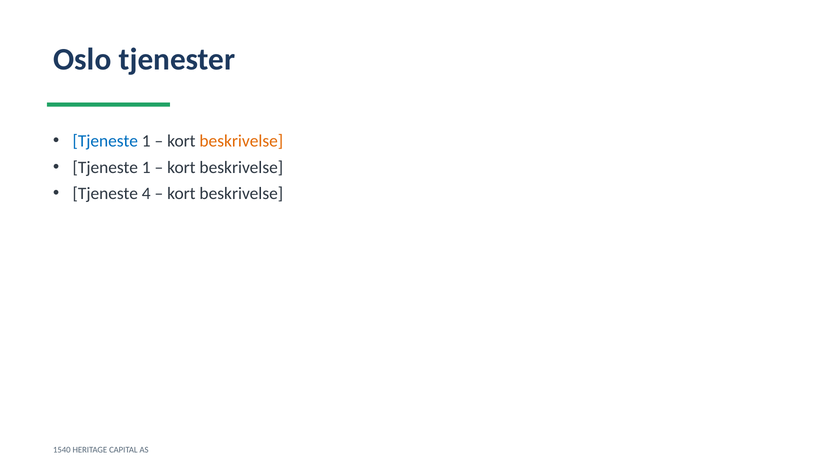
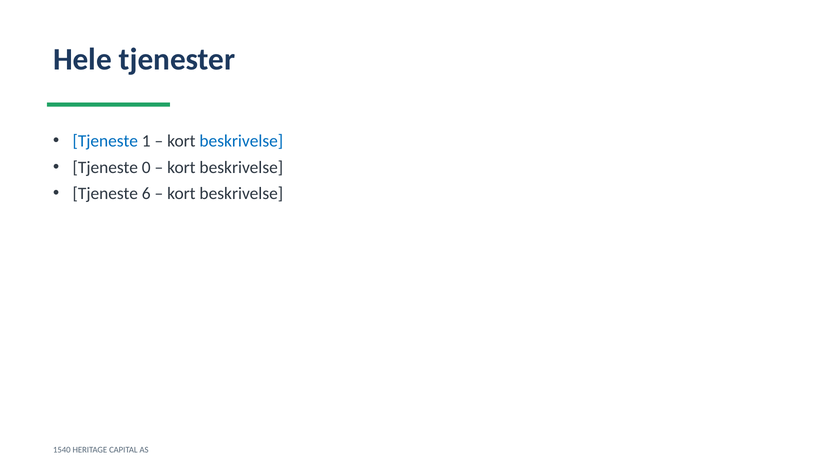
Oslo: Oslo -> Hele
beskrivelse at (241, 141) colour: orange -> blue
1 at (146, 167): 1 -> 0
4: 4 -> 6
